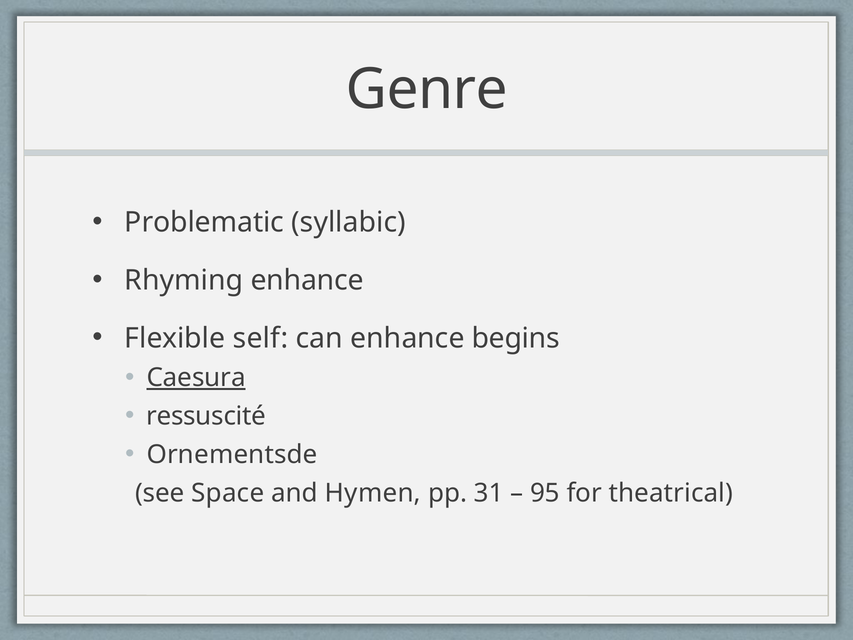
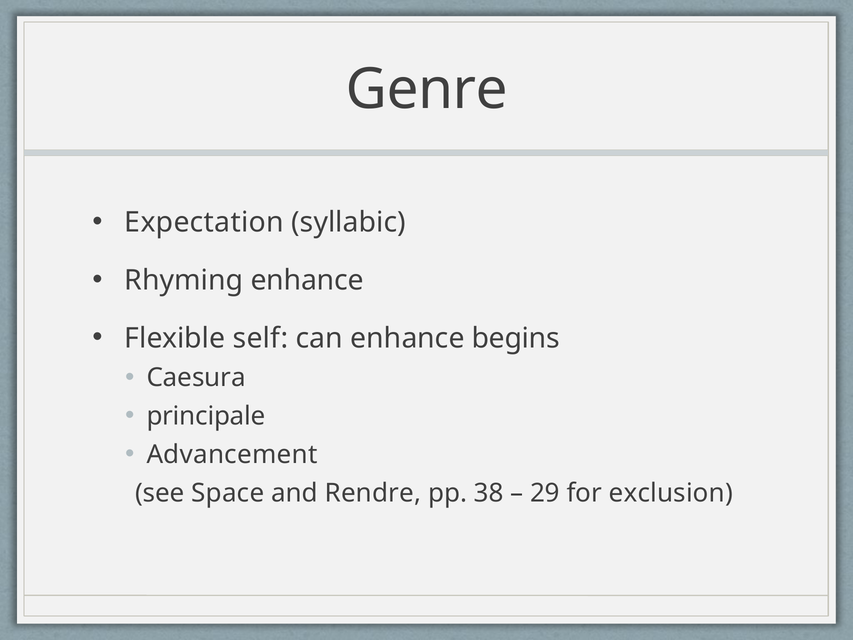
Problematic: Problematic -> Expectation
Caesura underline: present -> none
ressuscité: ressuscité -> principale
Ornementsde: Ornementsde -> Advancement
Hymen: Hymen -> Rendre
31: 31 -> 38
95: 95 -> 29
theatrical: theatrical -> exclusion
